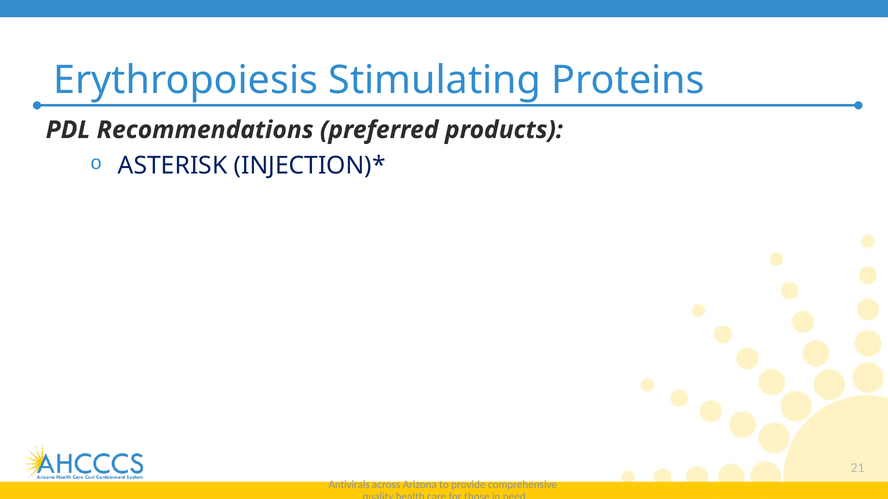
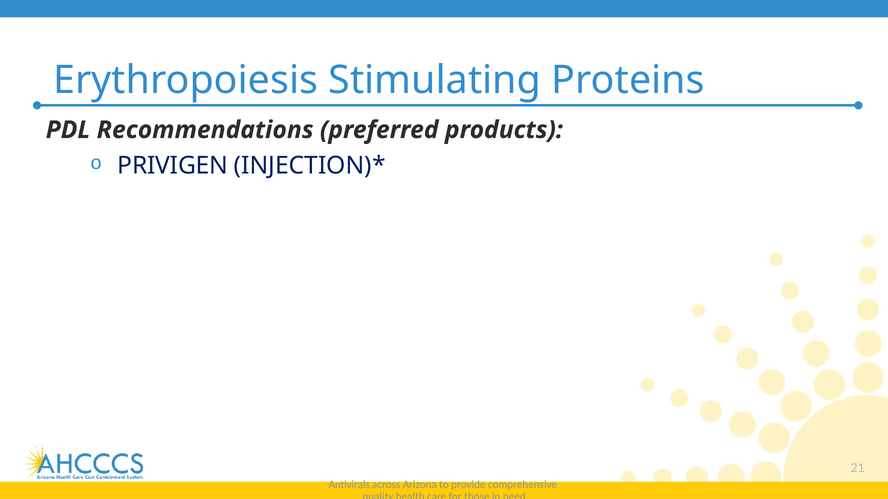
ASTERISK: ASTERISK -> PRIVIGEN
